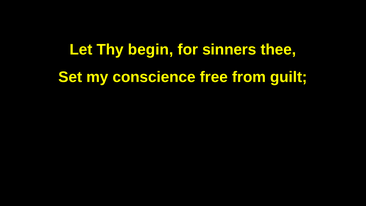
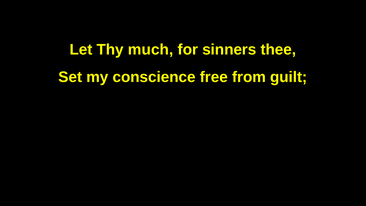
begin: begin -> much
